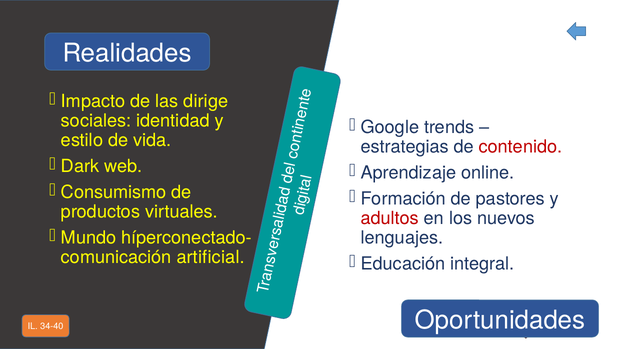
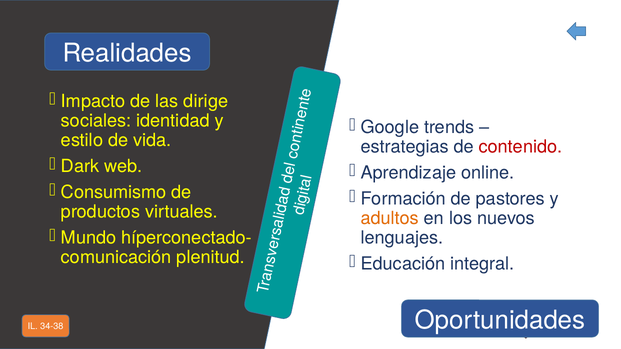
adultos colour: red -> orange
artificial: artificial -> plenitud
34-40: 34-40 -> 34-38
